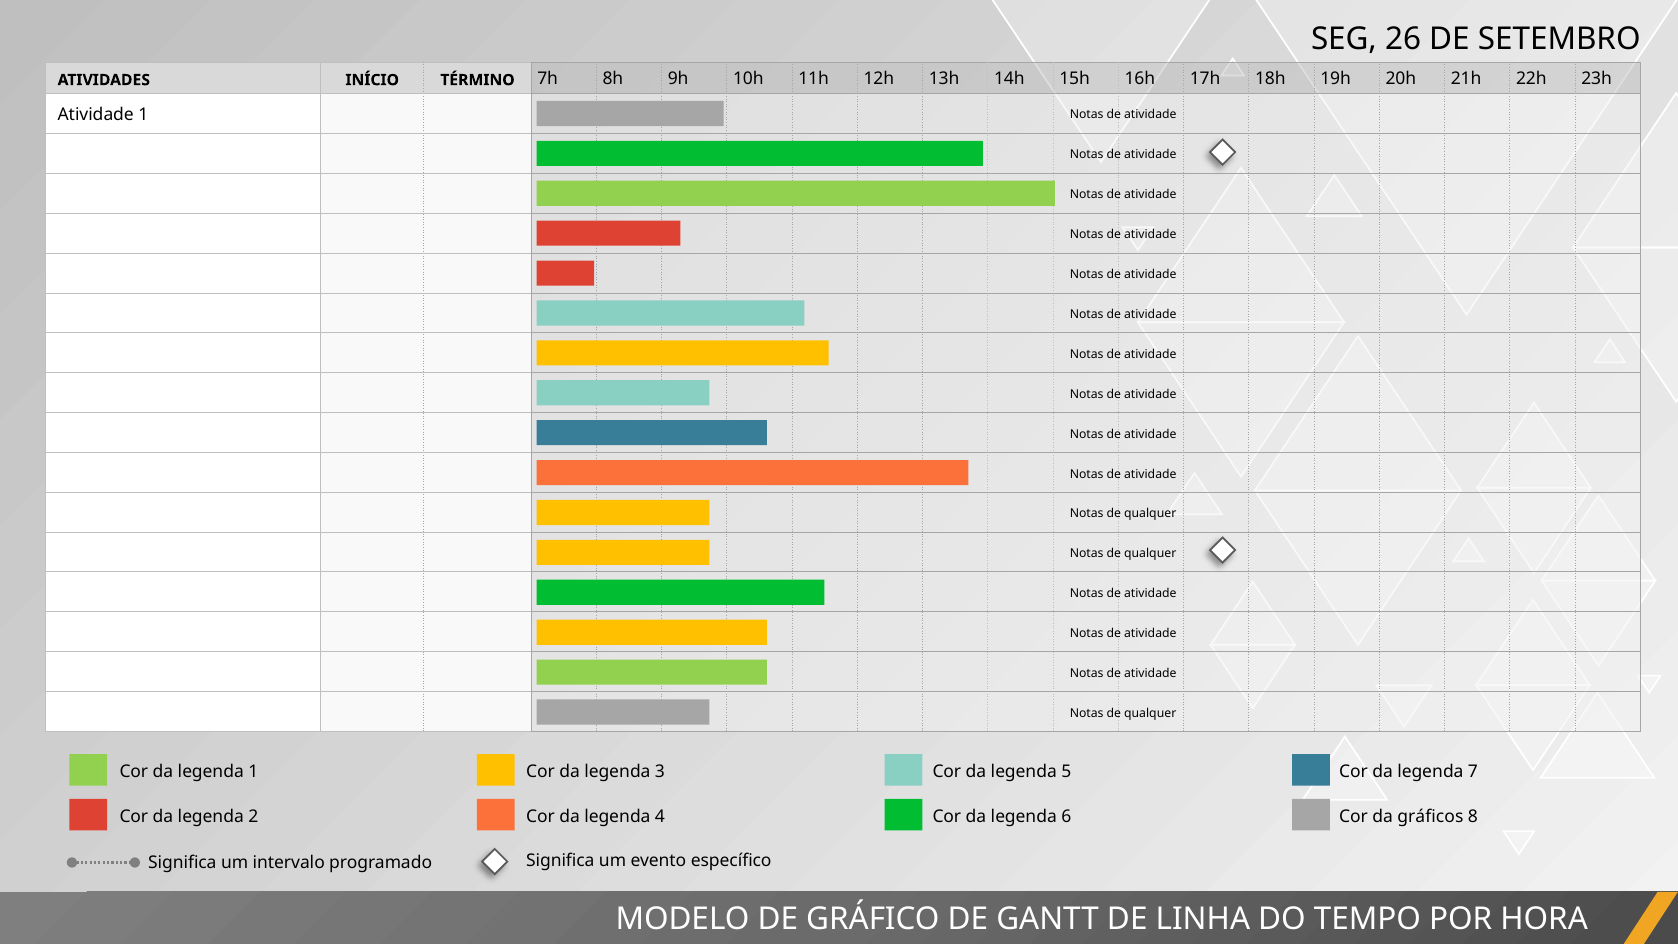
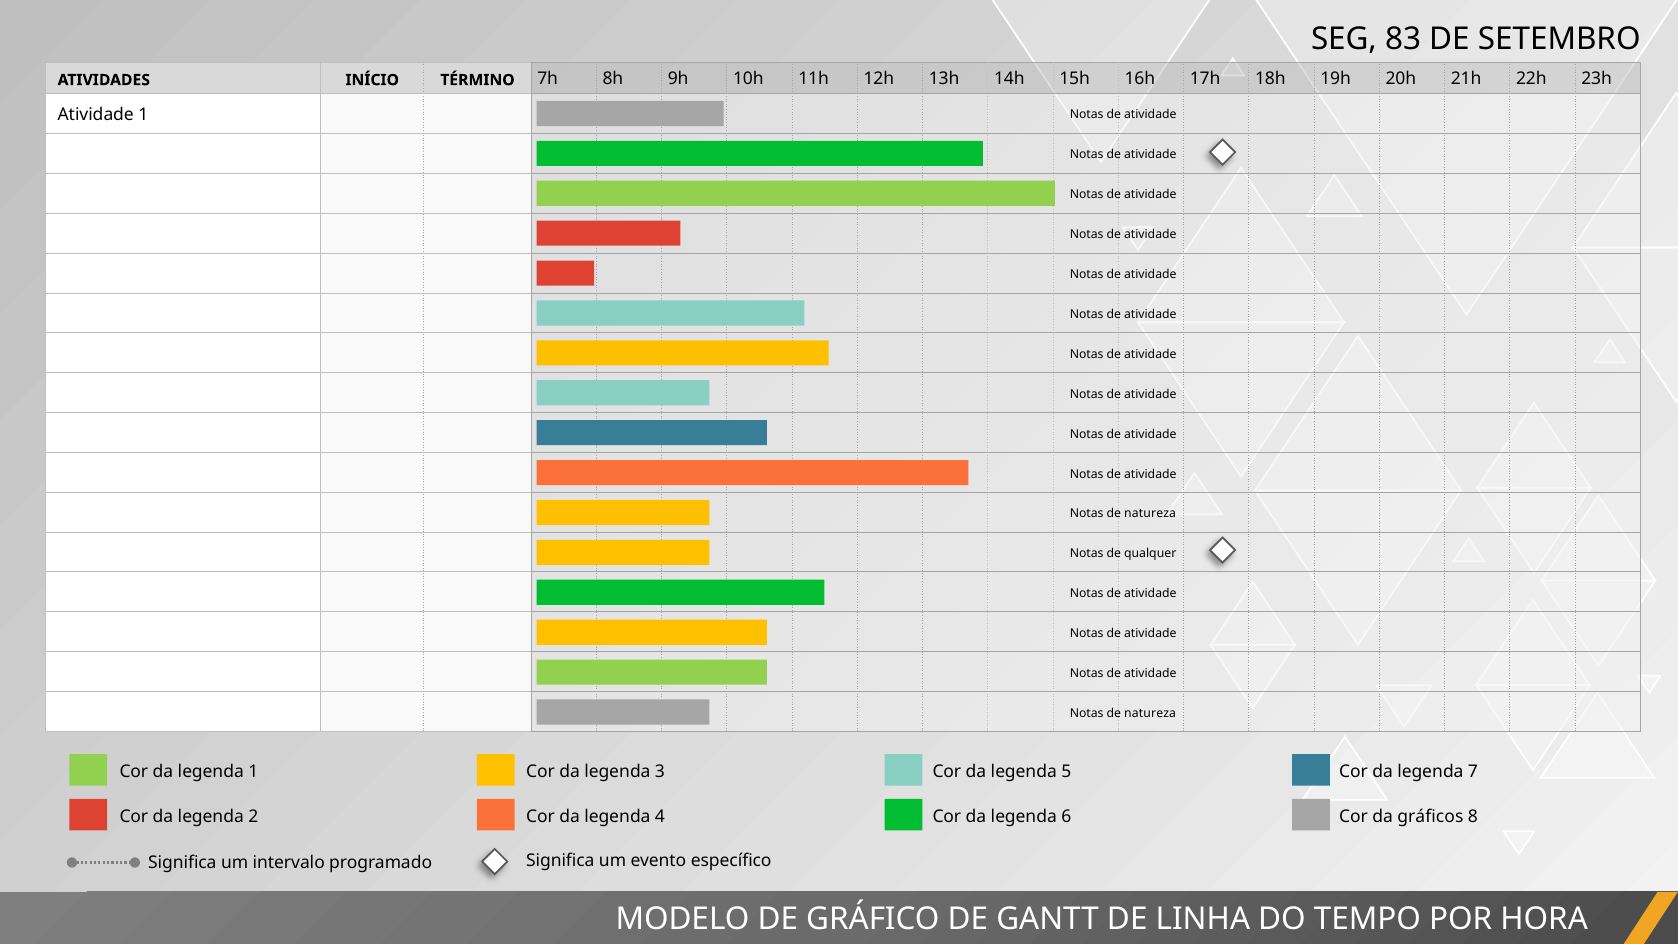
26: 26 -> 83
qualquer at (1150, 514): qualquer -> natureza
qualquer at (1150, 713): qualquer -> natureza
